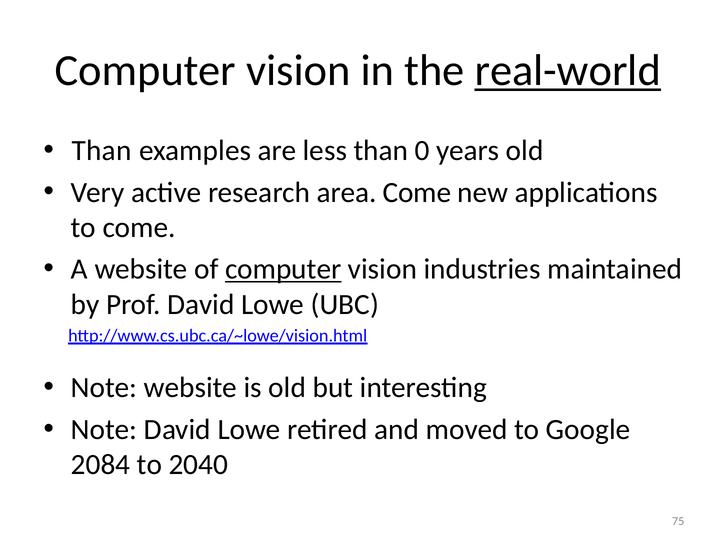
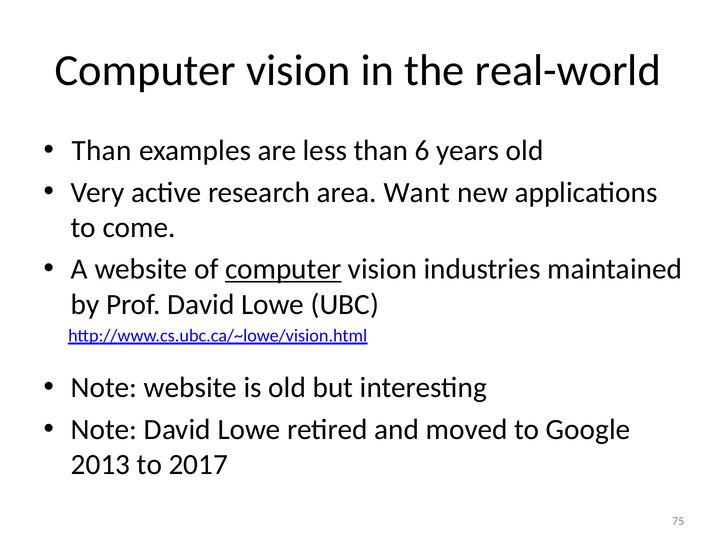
real-world underline: present -> none
0: 0 -> 6
area Come: Come -> Want
2084: 2084 -> 2013
2040: 2040 -> 2017
